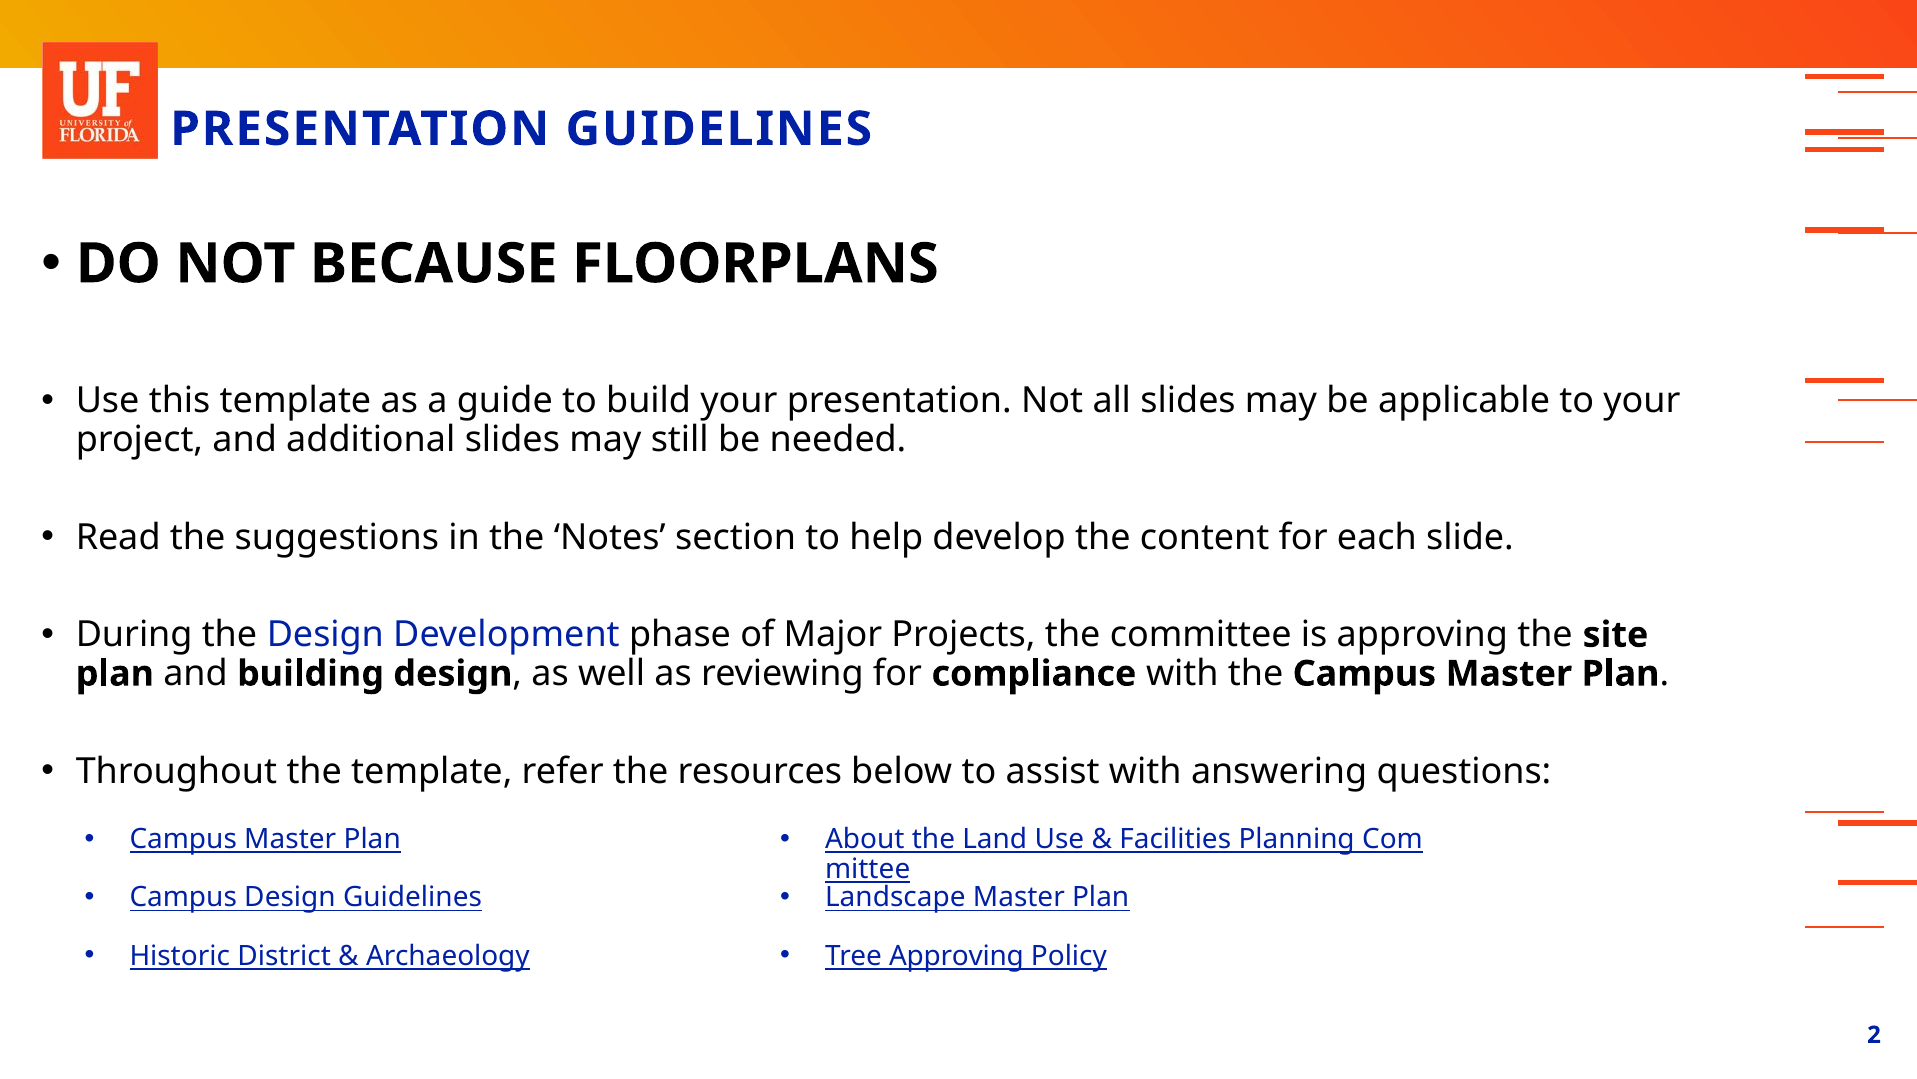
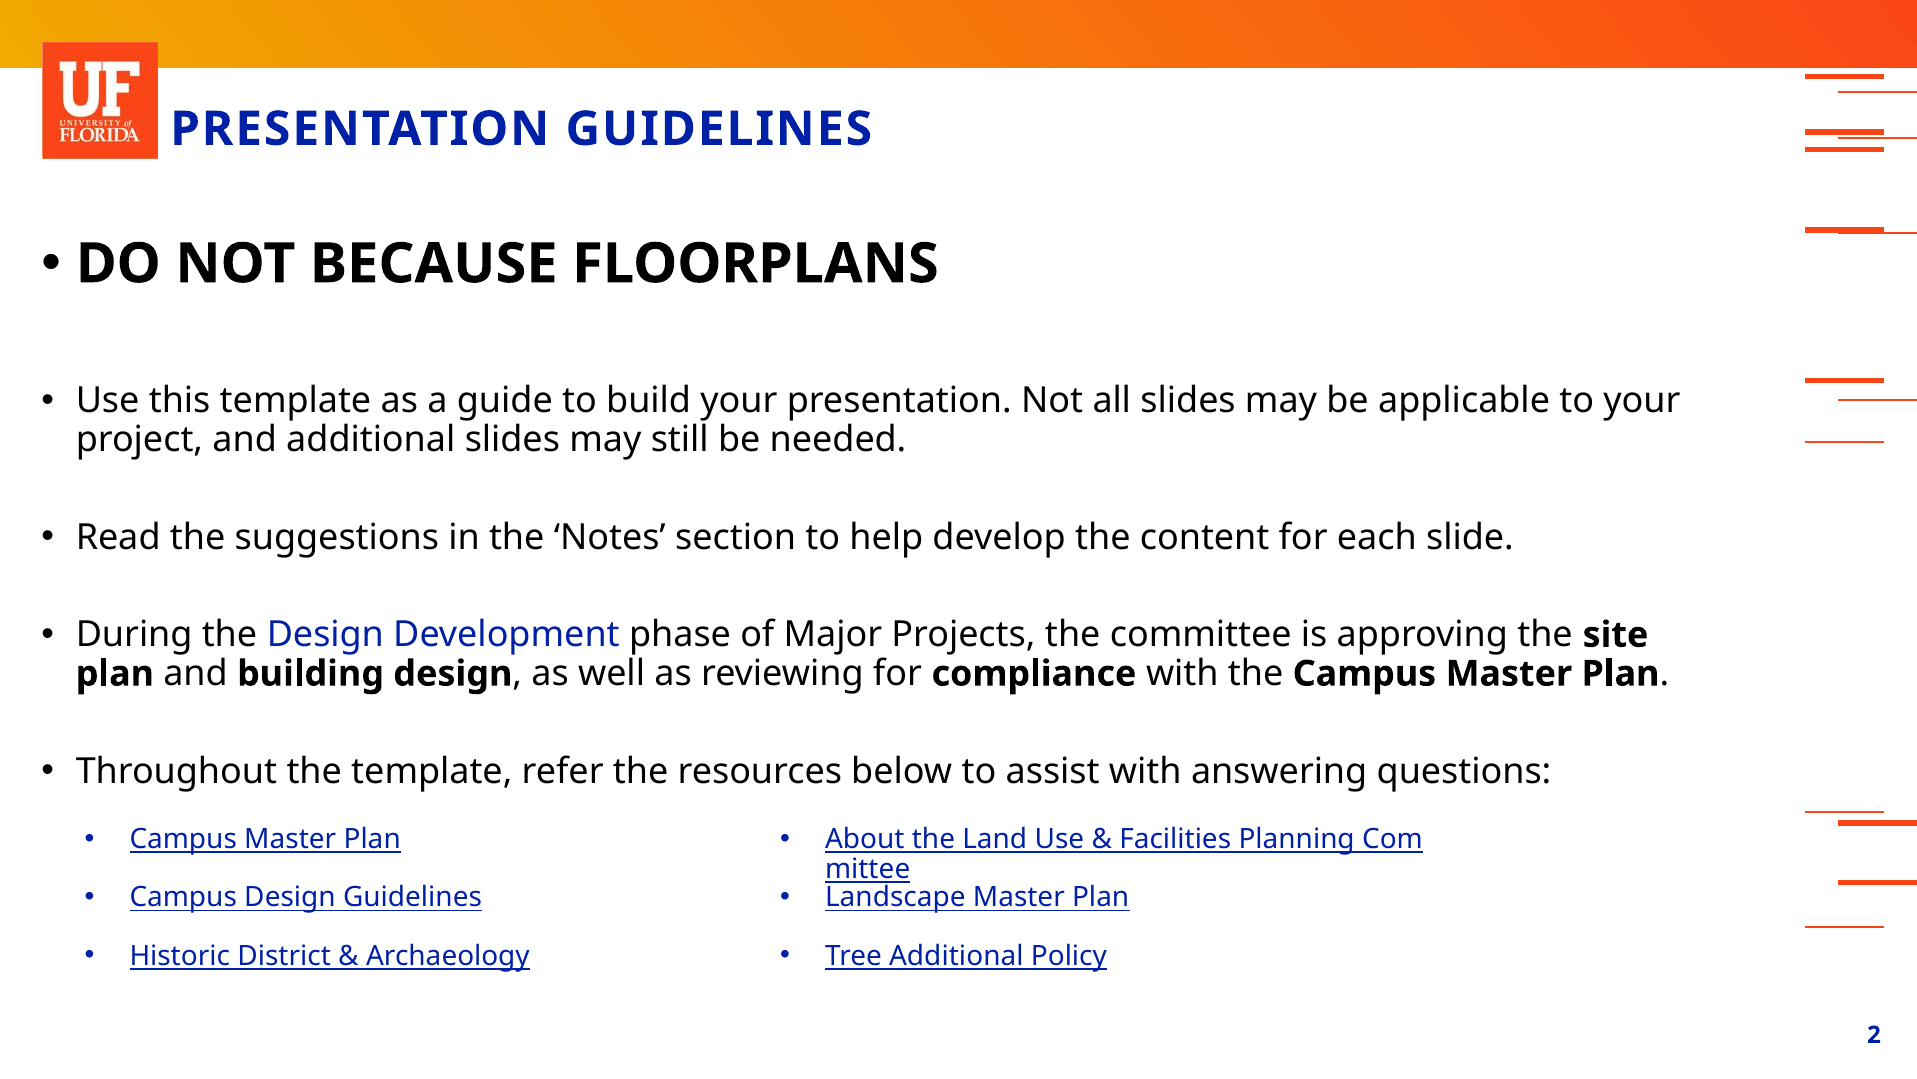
Tree Approving: Approving -> Additional
